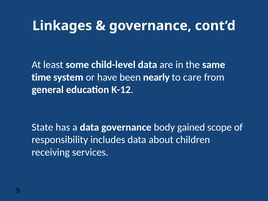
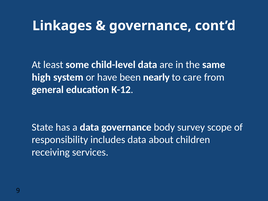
time: time -> high
gained: gained -> survey
